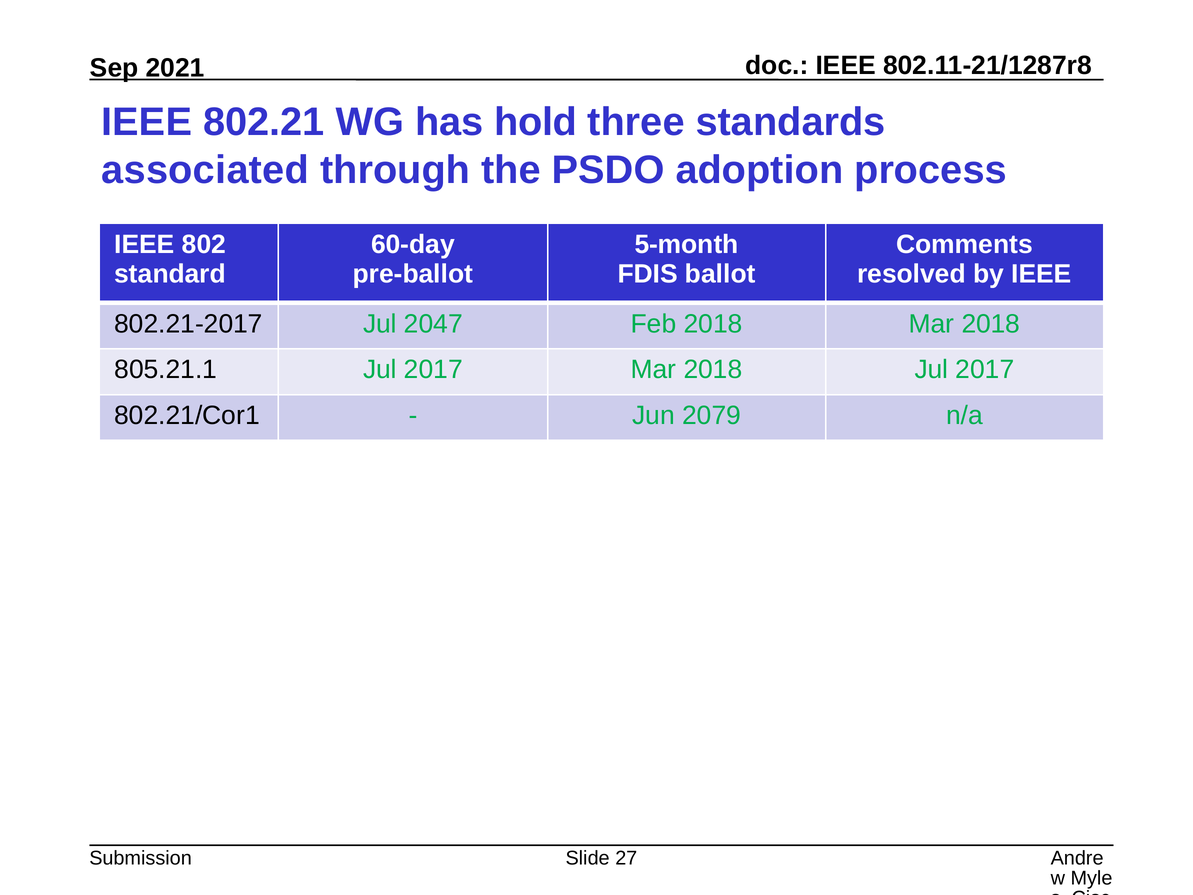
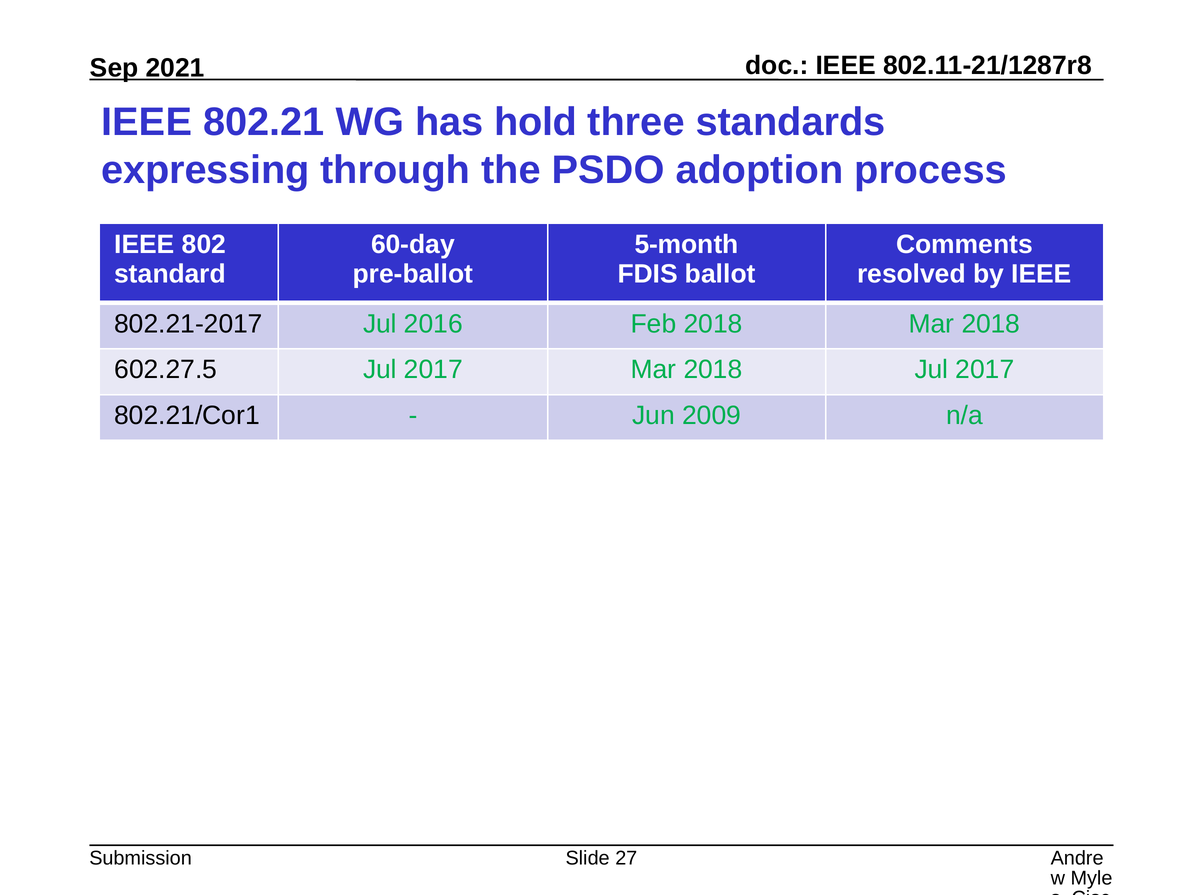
associated: associated -> expressing
2047: 2047 -> 2016
805.21.1: 805.21.1 -> 602.27.5
2079: 2079 -> 2009
